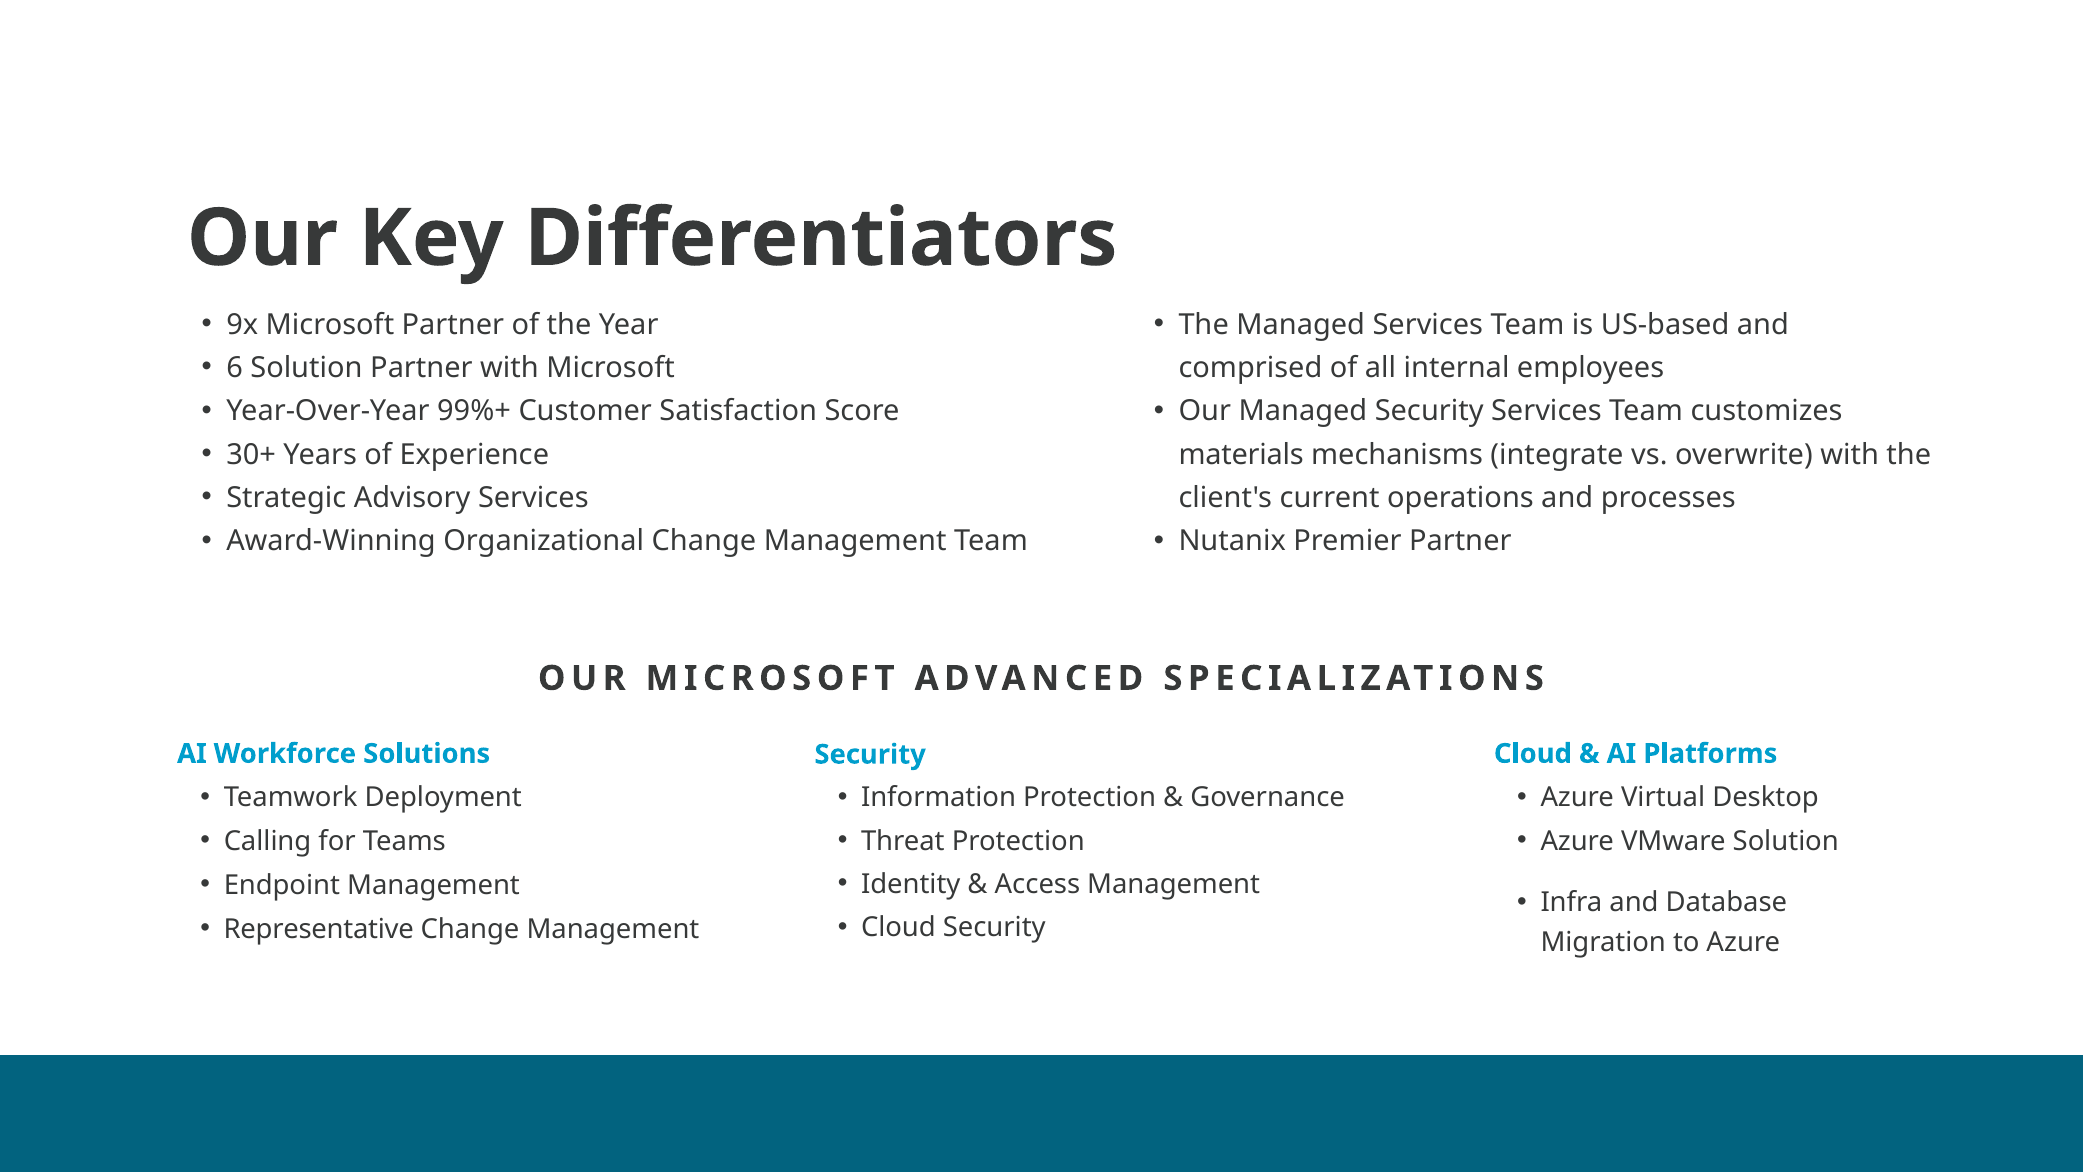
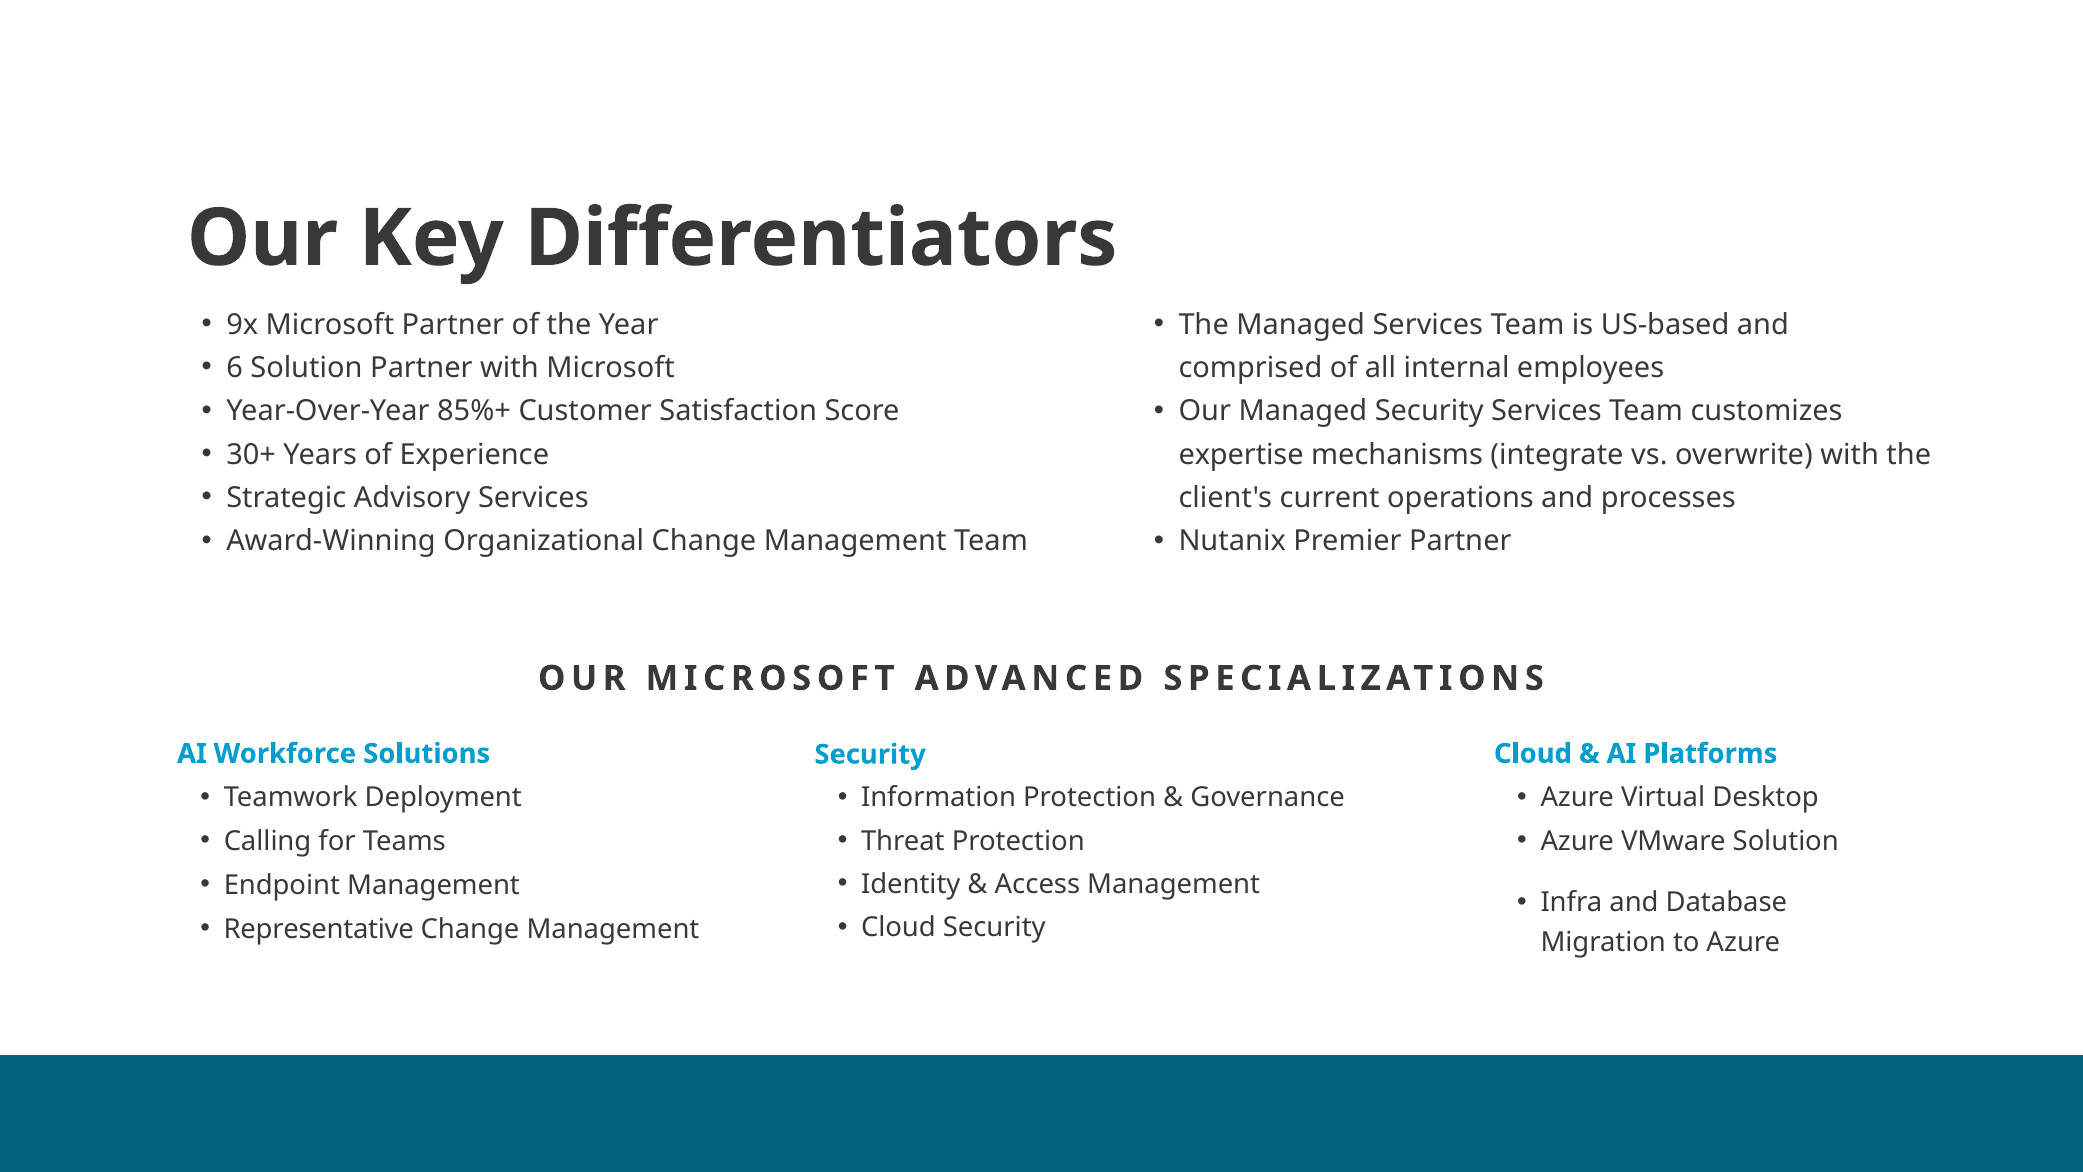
99%+: 99%+ -> 85%+
materials: materials -> expertise
